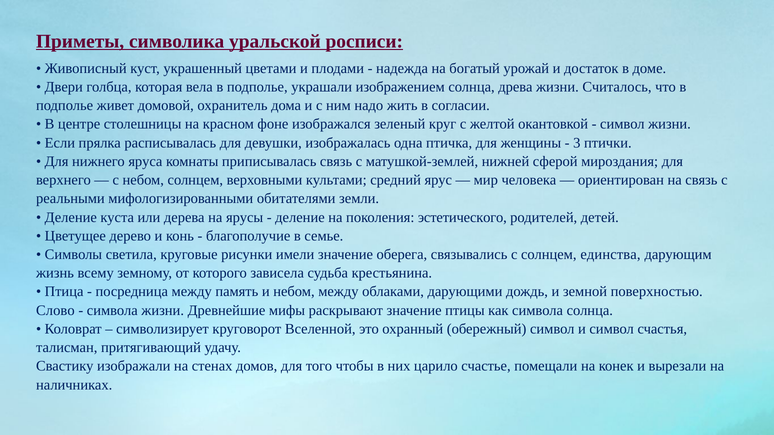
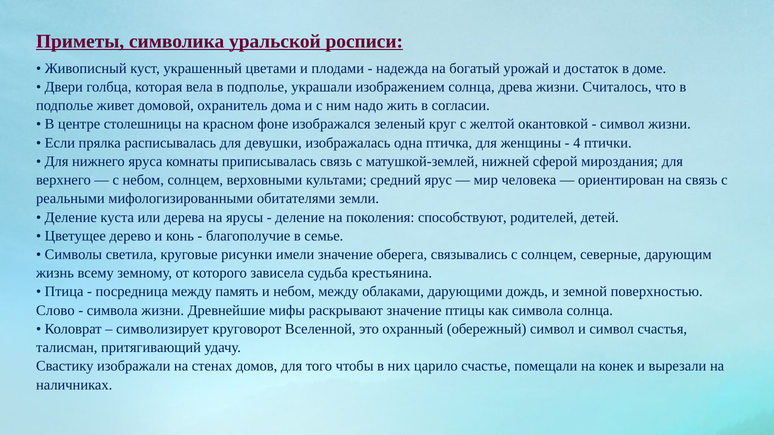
3: 3 -> 4
эстетического: эстетического -> способствуют
единства: единства -> северные
